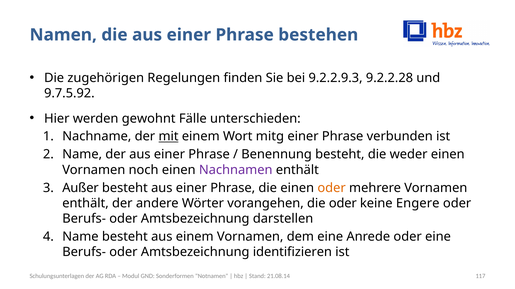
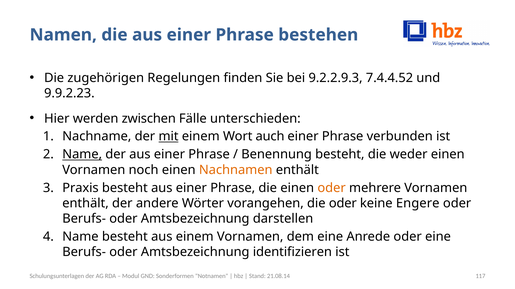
9.2.2.28: 9.2.2.28 -> 7.4.4.52
9.7.5.92: 9.7.5.92 -> 9.9.2.23
gewohnt: gewohnt -> zwischen
mitg: mitg -> auch
Name at (82, 155) underline: none -> present
Nachnamen colour: purple -> orange
Außer: Außer -> Praxis
